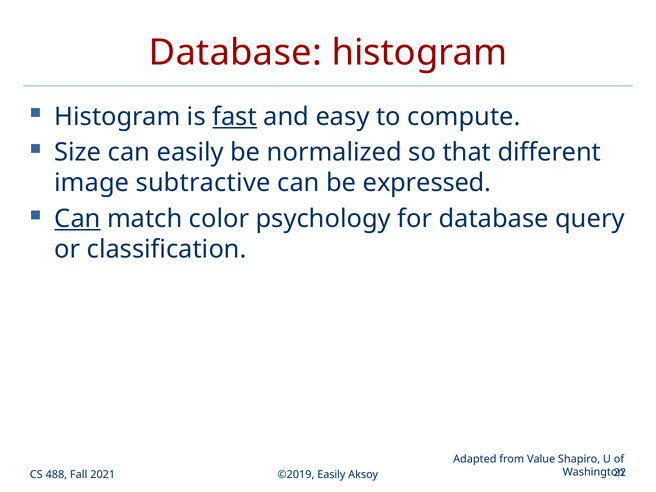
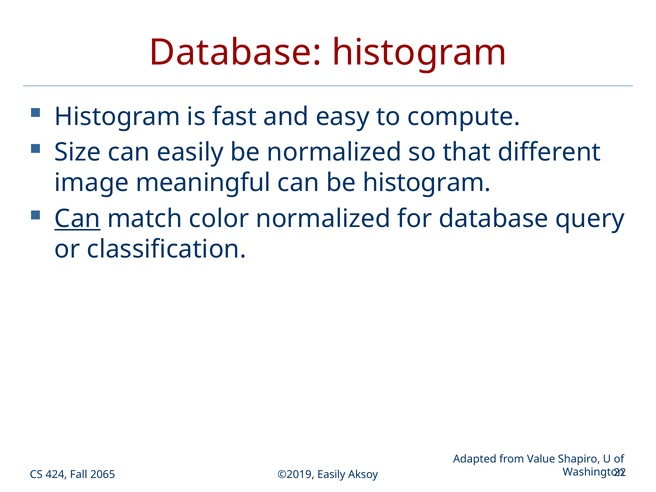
fast underline: present -> none
subtractive: subtractive -> meaningful
be expressed: expressed -> histogram
color psychology: psychology -> normalized
488: 488 -> 424
2021: 2021 -> 2065
